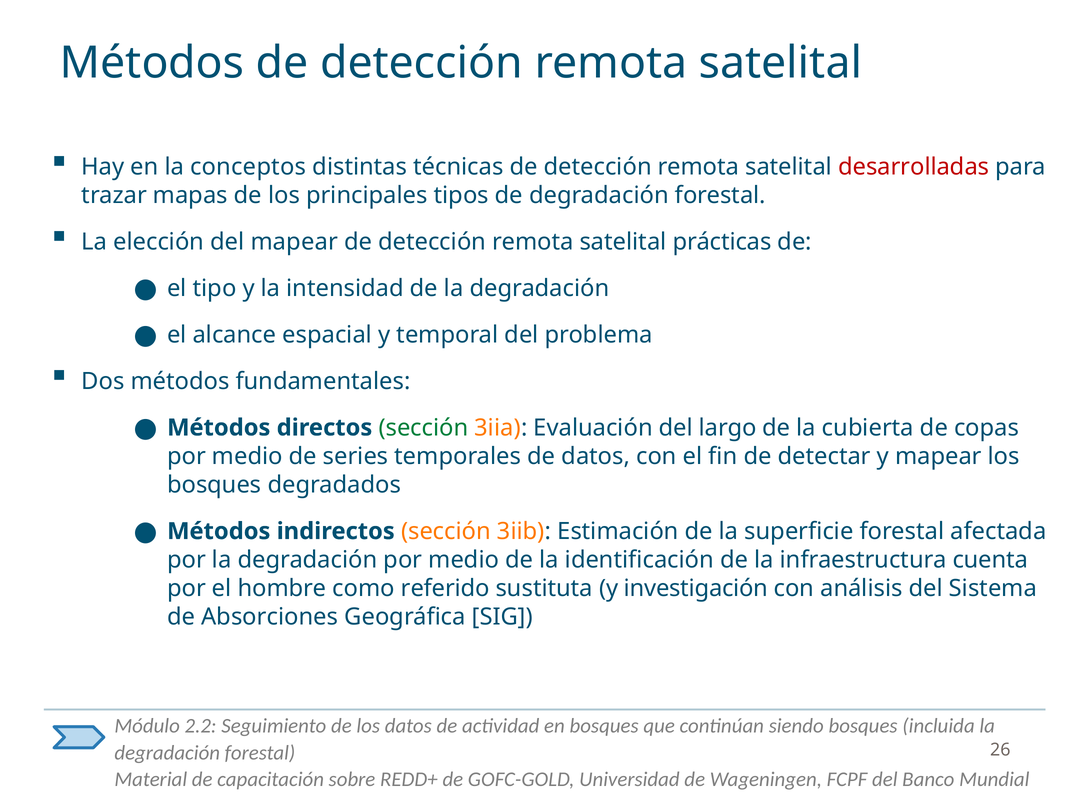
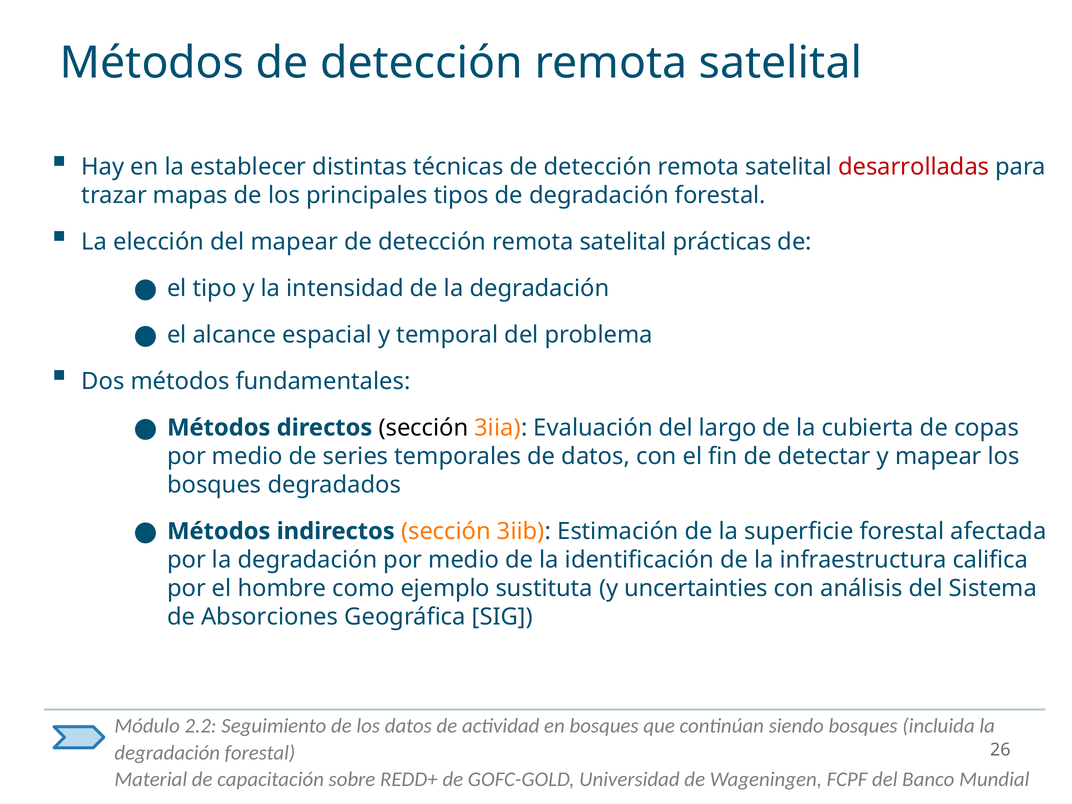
conceptos: conceptos -> establecer
sección at (424, 428) colour: green -> black
cuenta: cuenta -> califica
referido: referido -> ejemplo
investigación: investigación -> uncertainties
